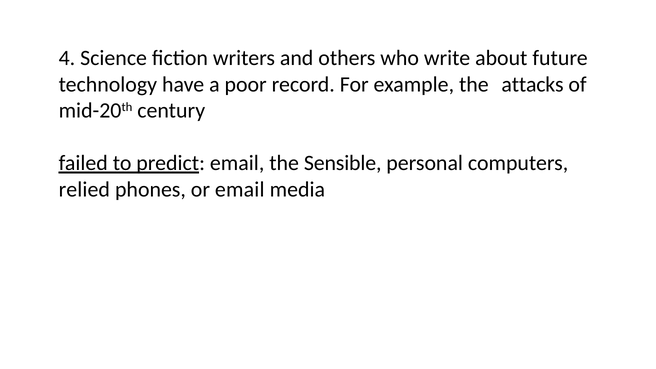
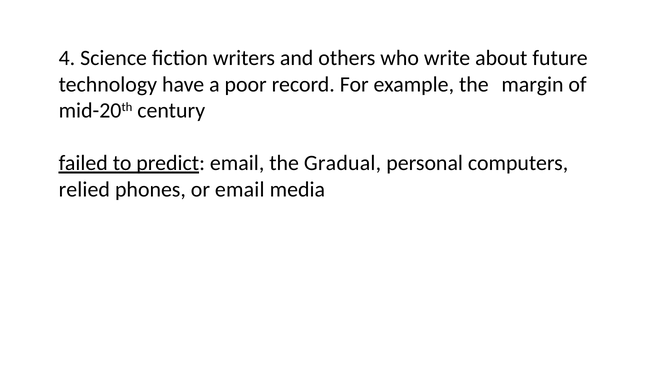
attacks: attacks -> margin
Sensible: Sensible -> Gradual
